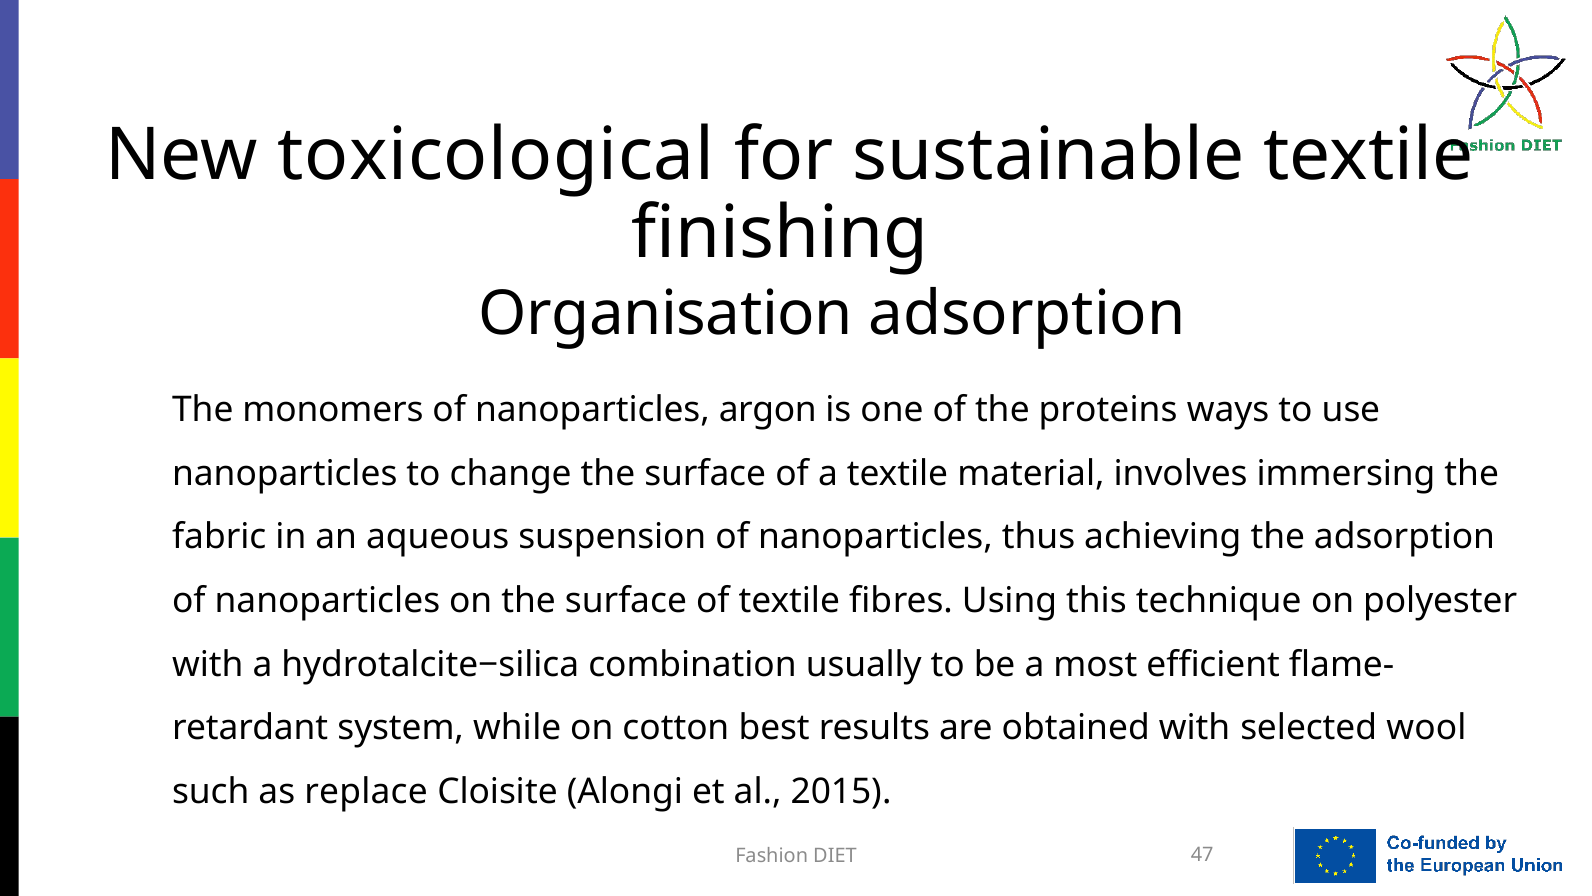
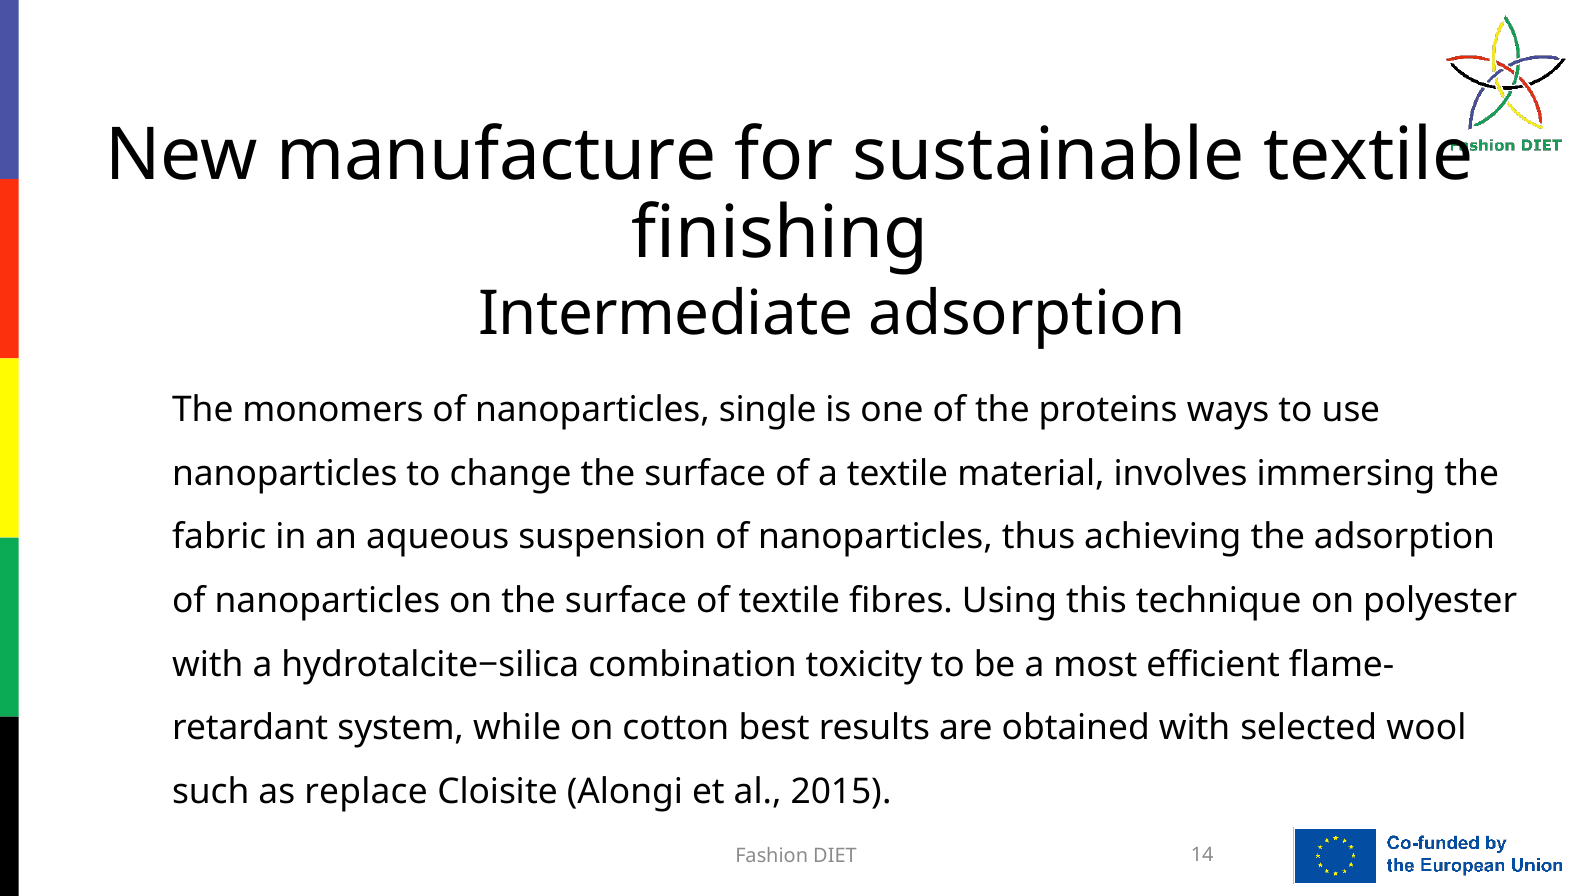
toxicological: toxicological -> manufacture
Organisation: Organisation -> Intermediate
argon: argon -> single
usually: usually -> toxicity
47: 47 -> 14
